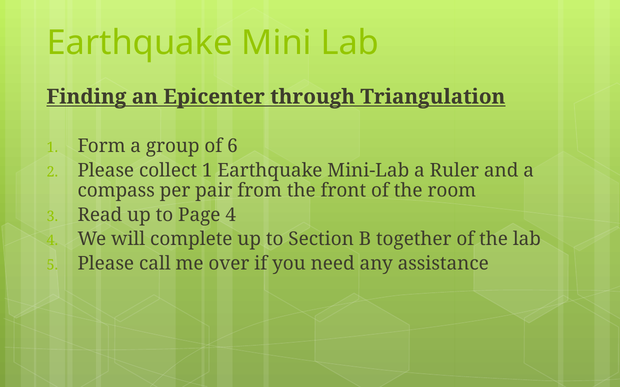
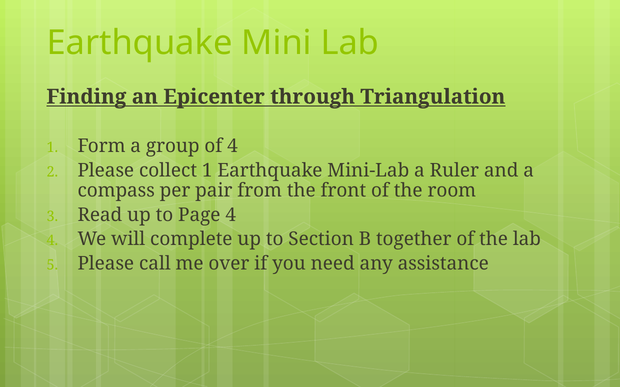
of 6: 6 -> 4
